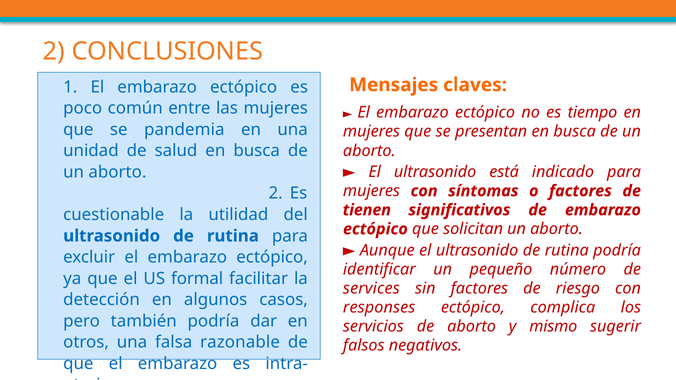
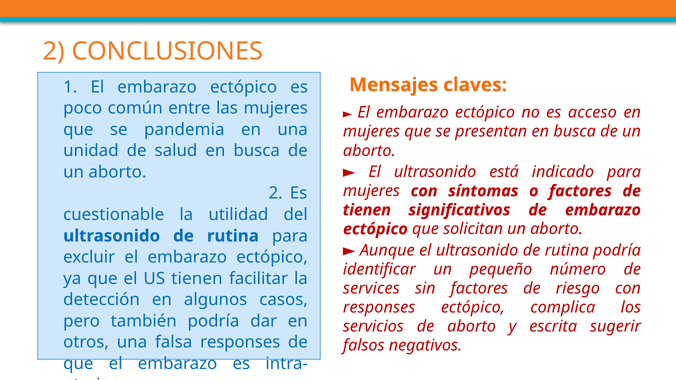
tiempo: tiempo -> acceso
US formal: formal -> tienen
mismo: mismo -> escrita
falsa razonable: razonable -> responses
